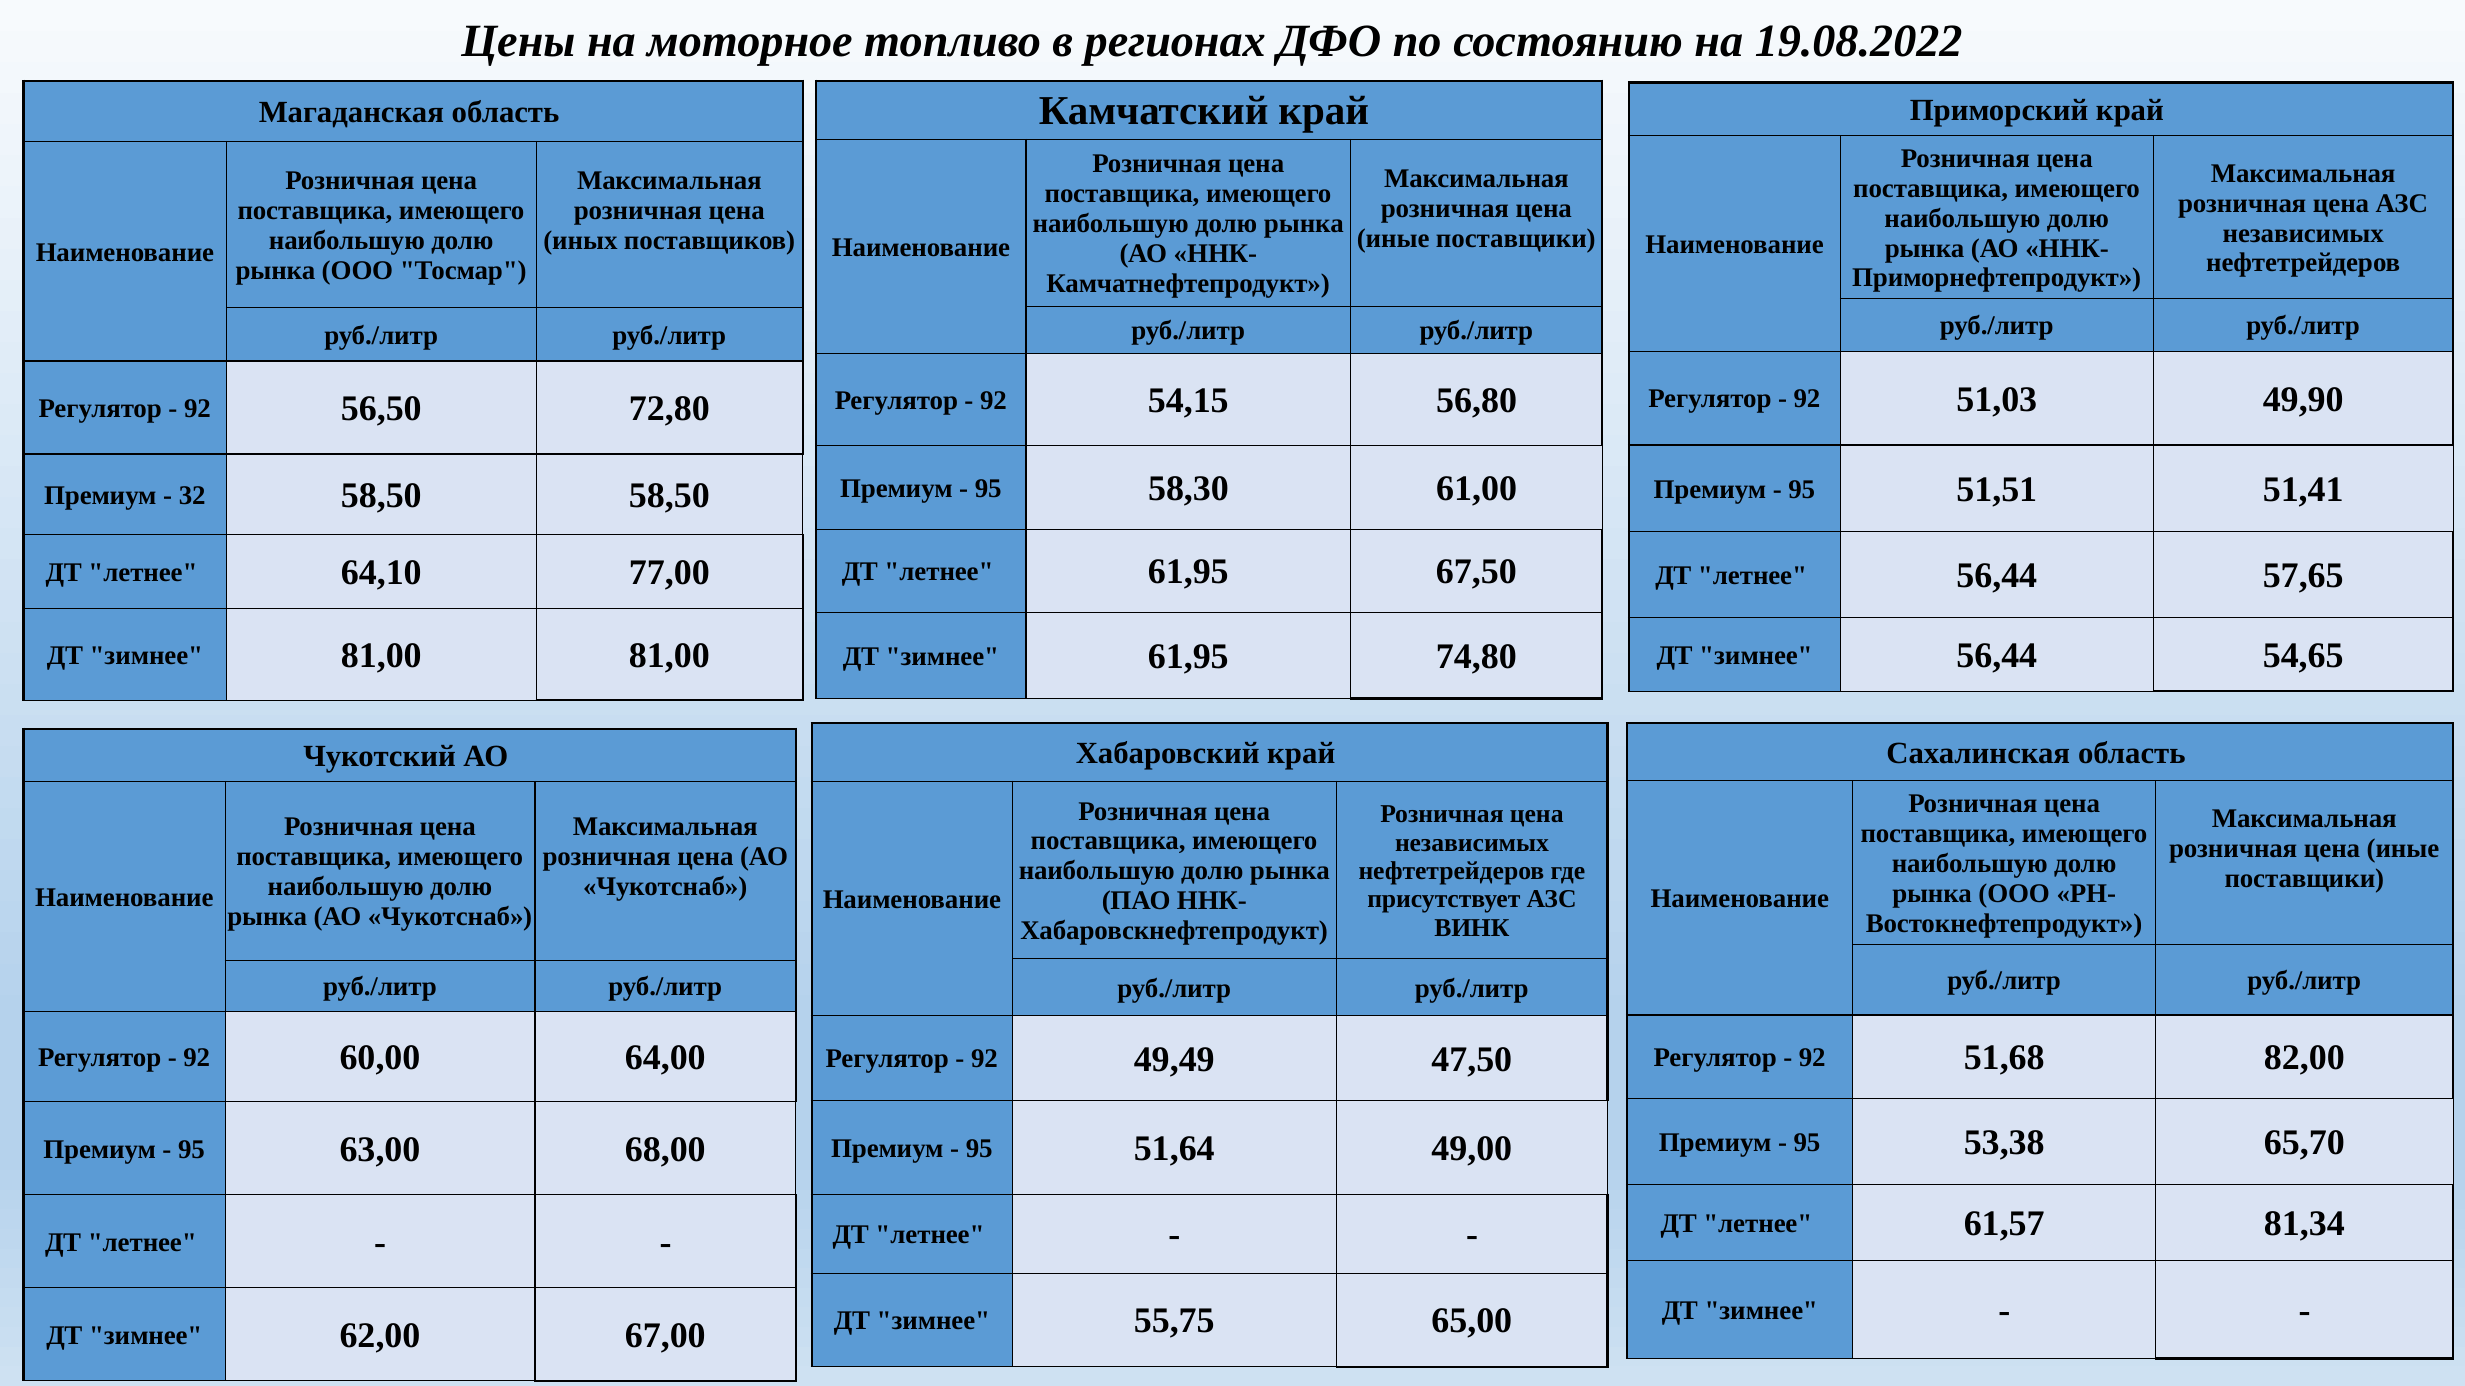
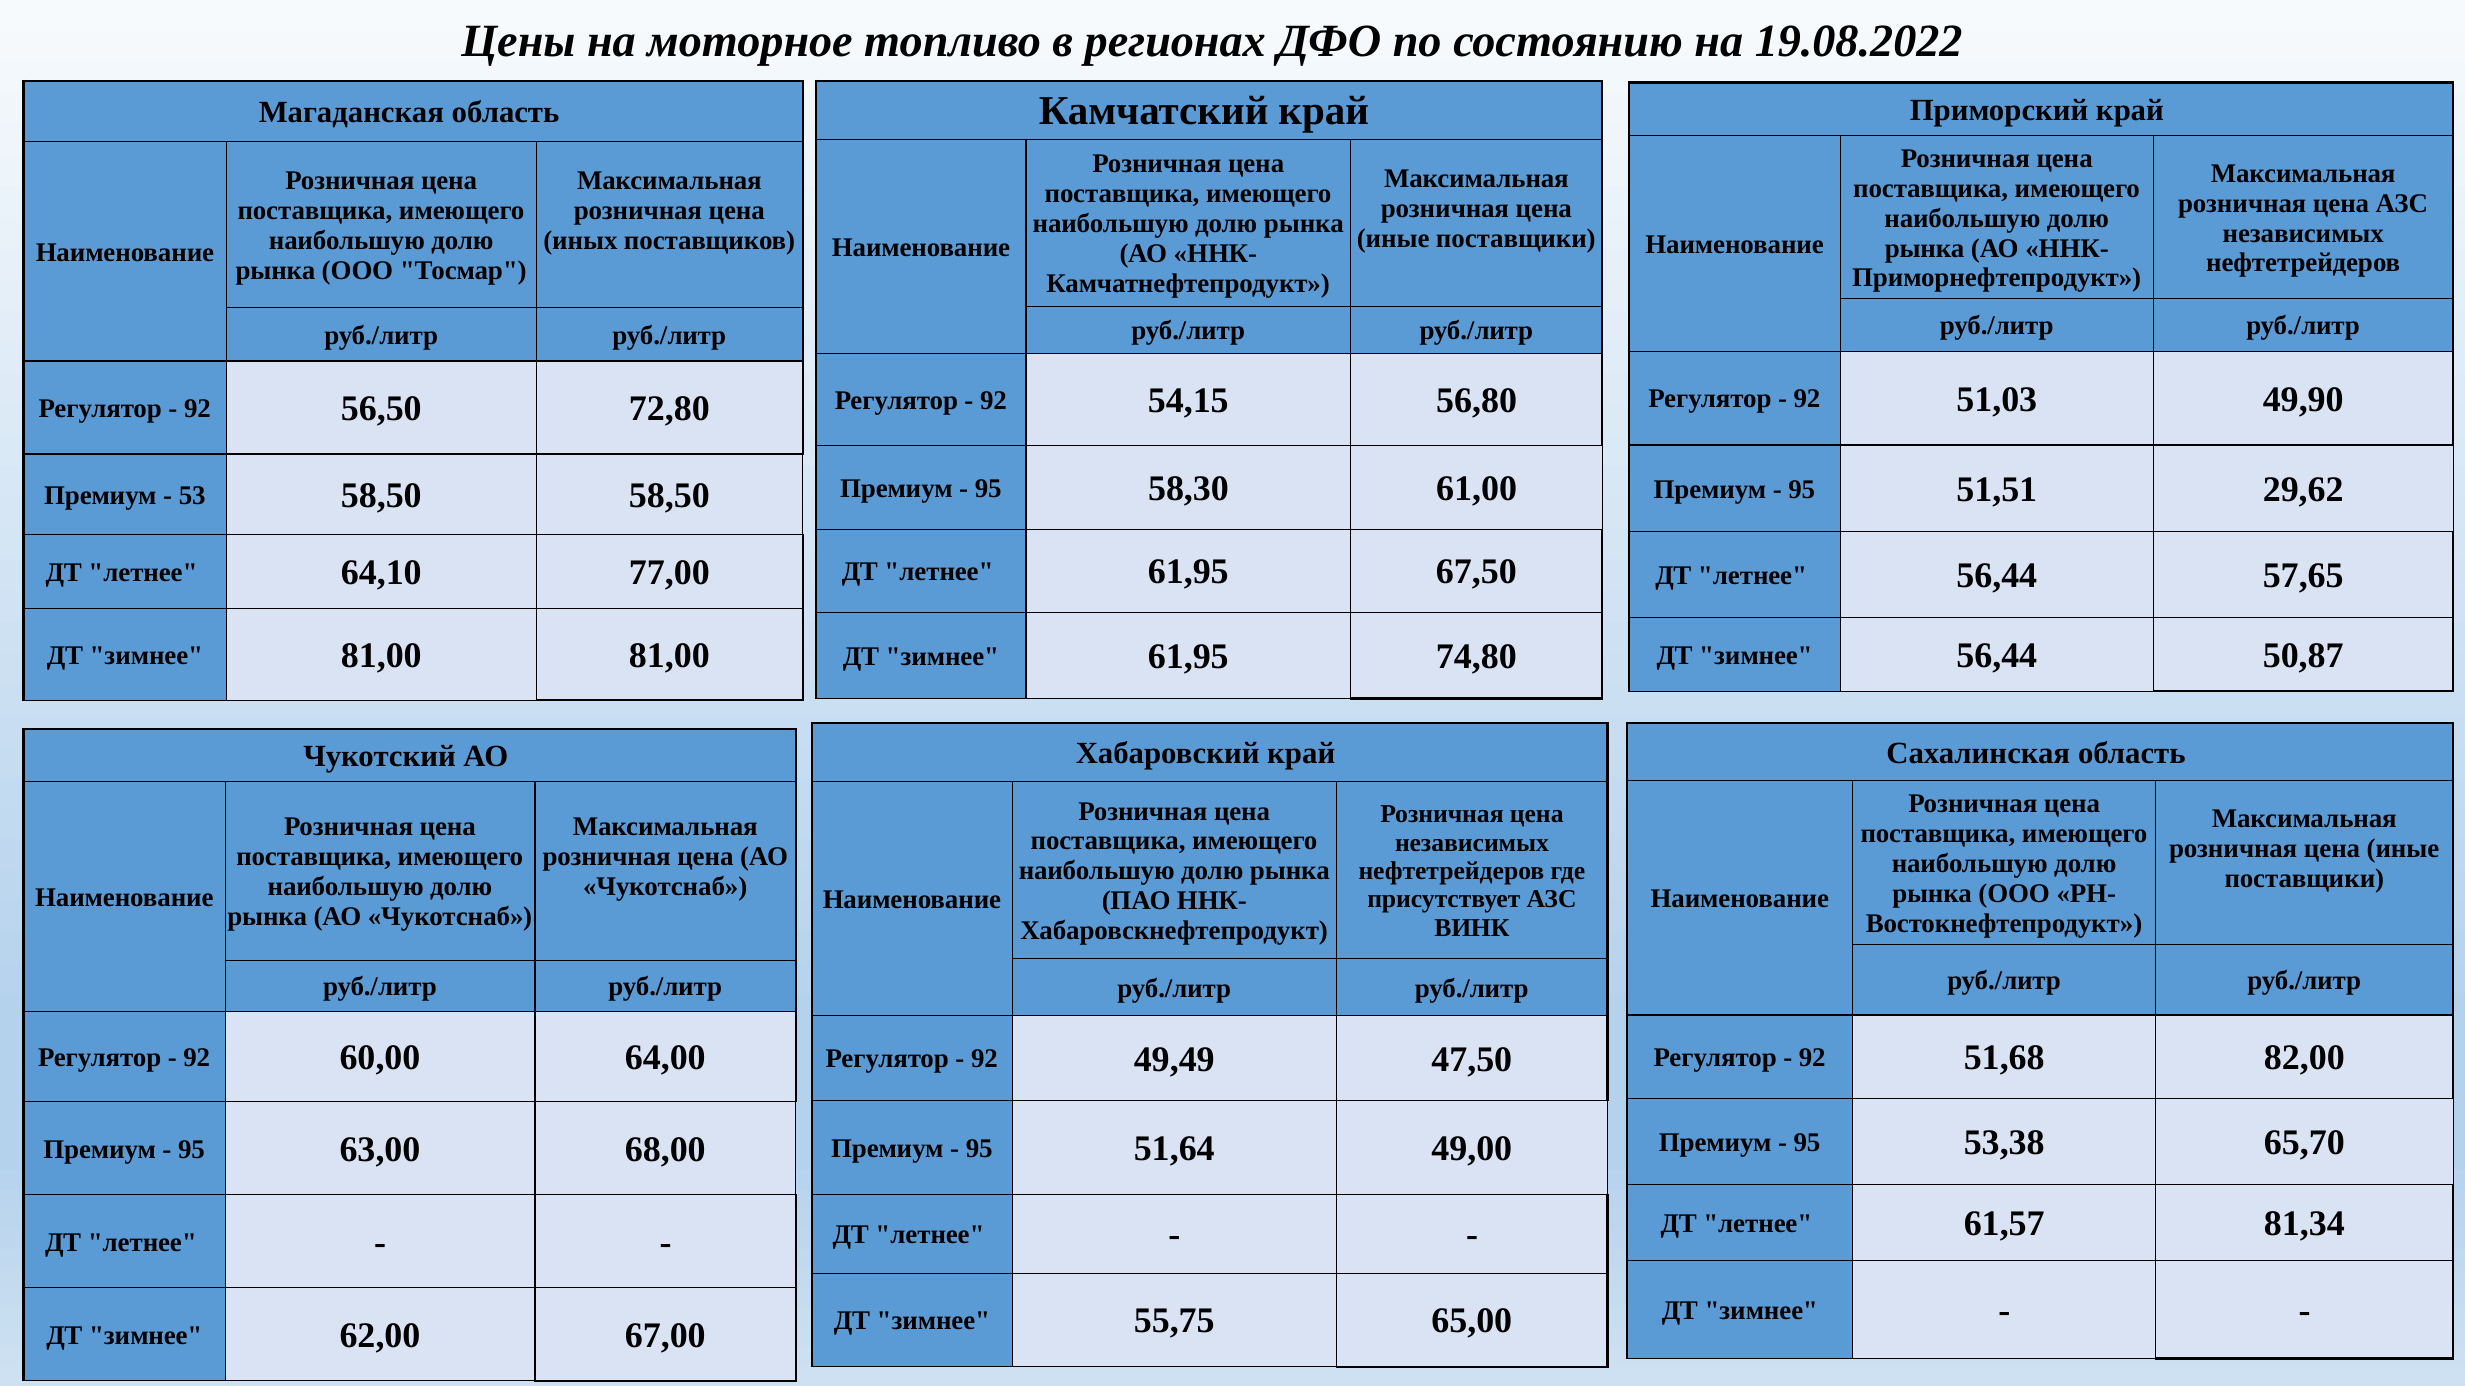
51,41: 51,41 -> 29,62
32: 32 -> 53
54,65: 54,65 -> 50,87
